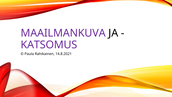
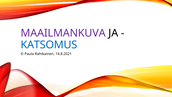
KATSOMUS colour: purple -> blue
